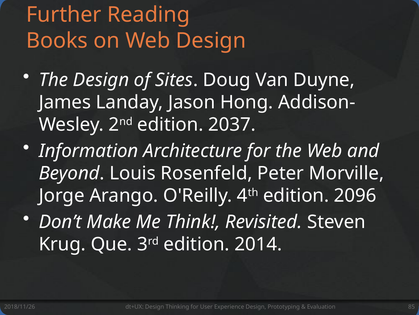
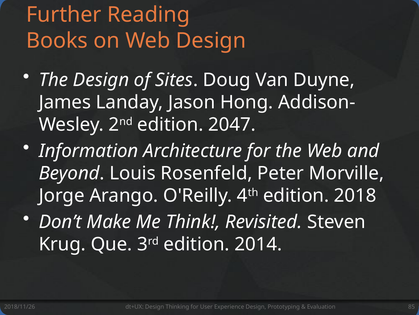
2037: 2037 -> 2047
2096: 2096 -> 2018
